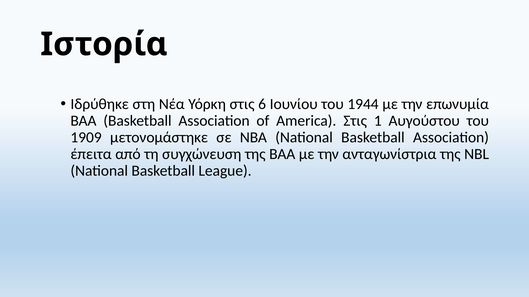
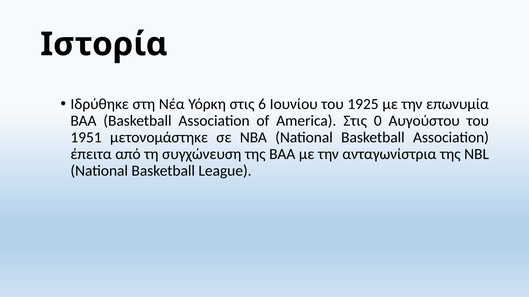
1944: 1944 -> 1925
1: 1 -> 0
1909: 1909 -> 1951
